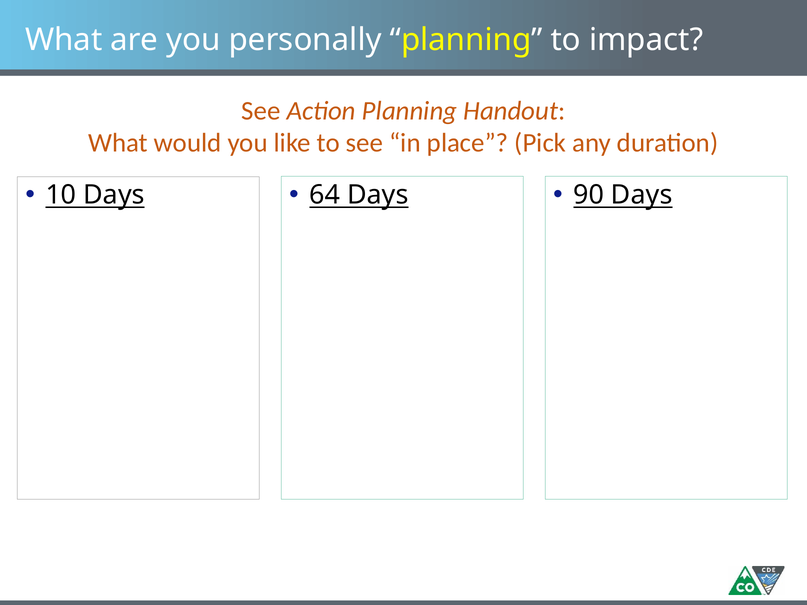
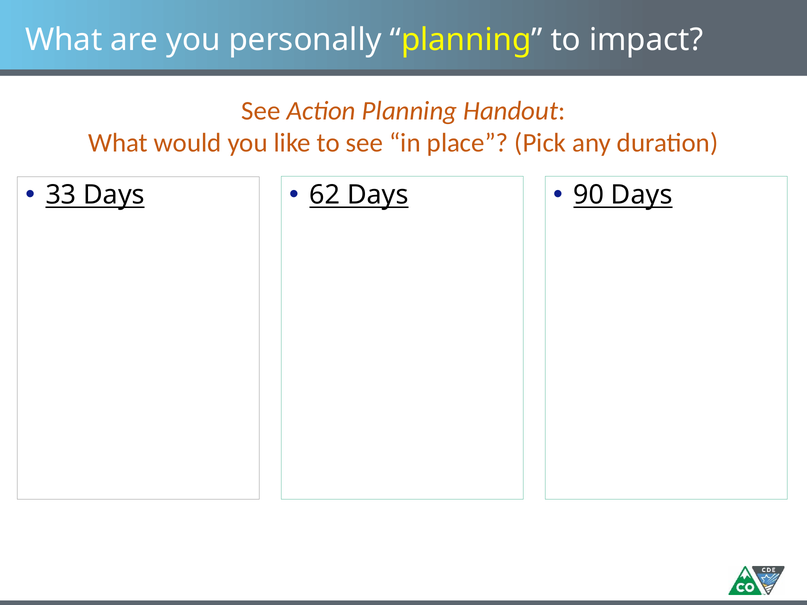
10: 10 -> 33
64: 64 -> 62
